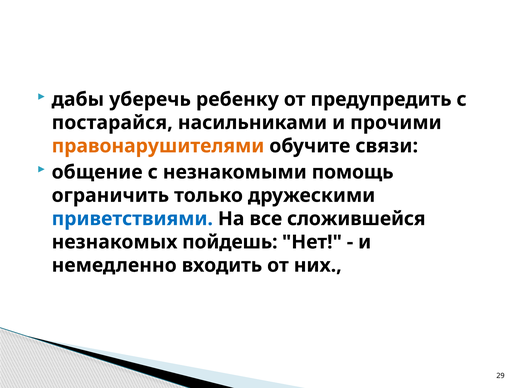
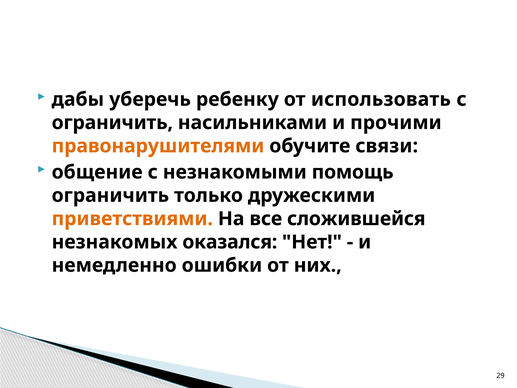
предупредить: предупредить -> использовать
постарайся at (112, 123): постарайся -> ограничить
приветствиями colour: blue -> orange
пойдешь: пойдешь -> оказался
входить: входить -> ошибки
